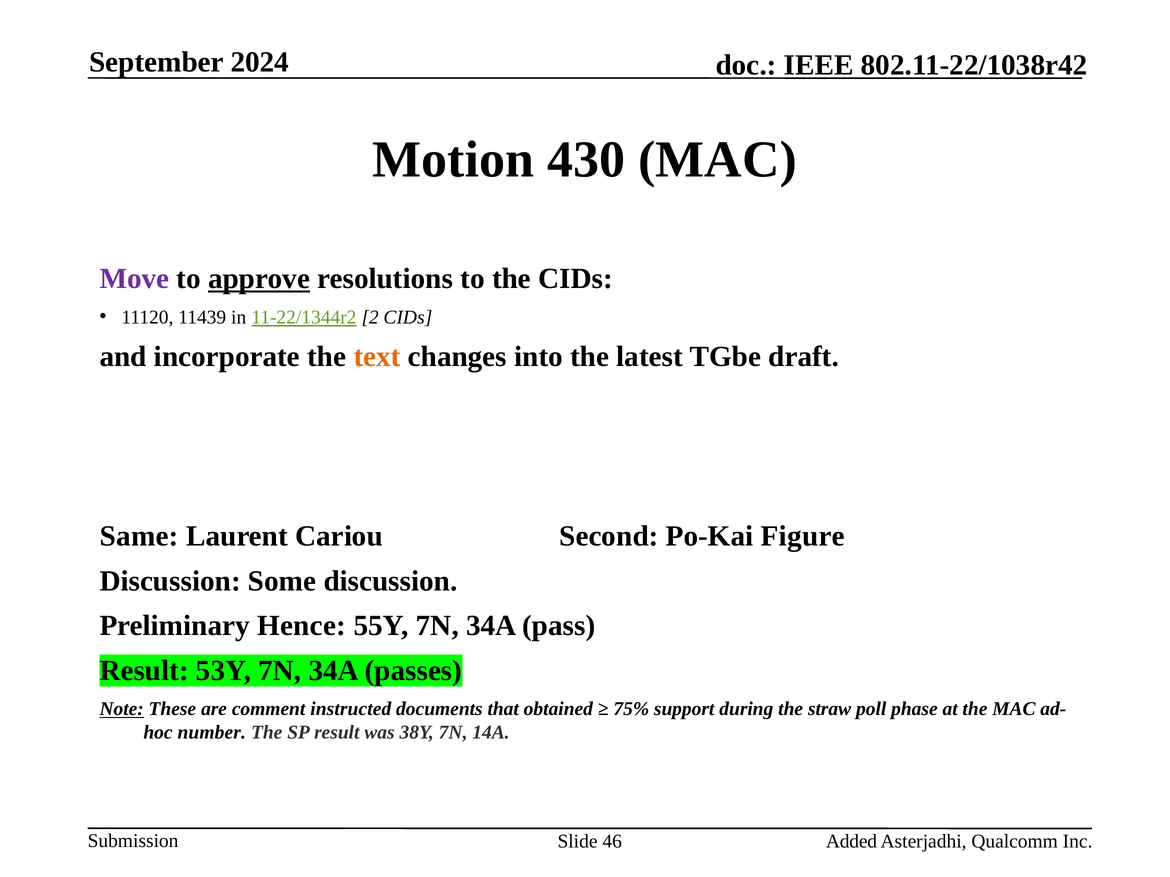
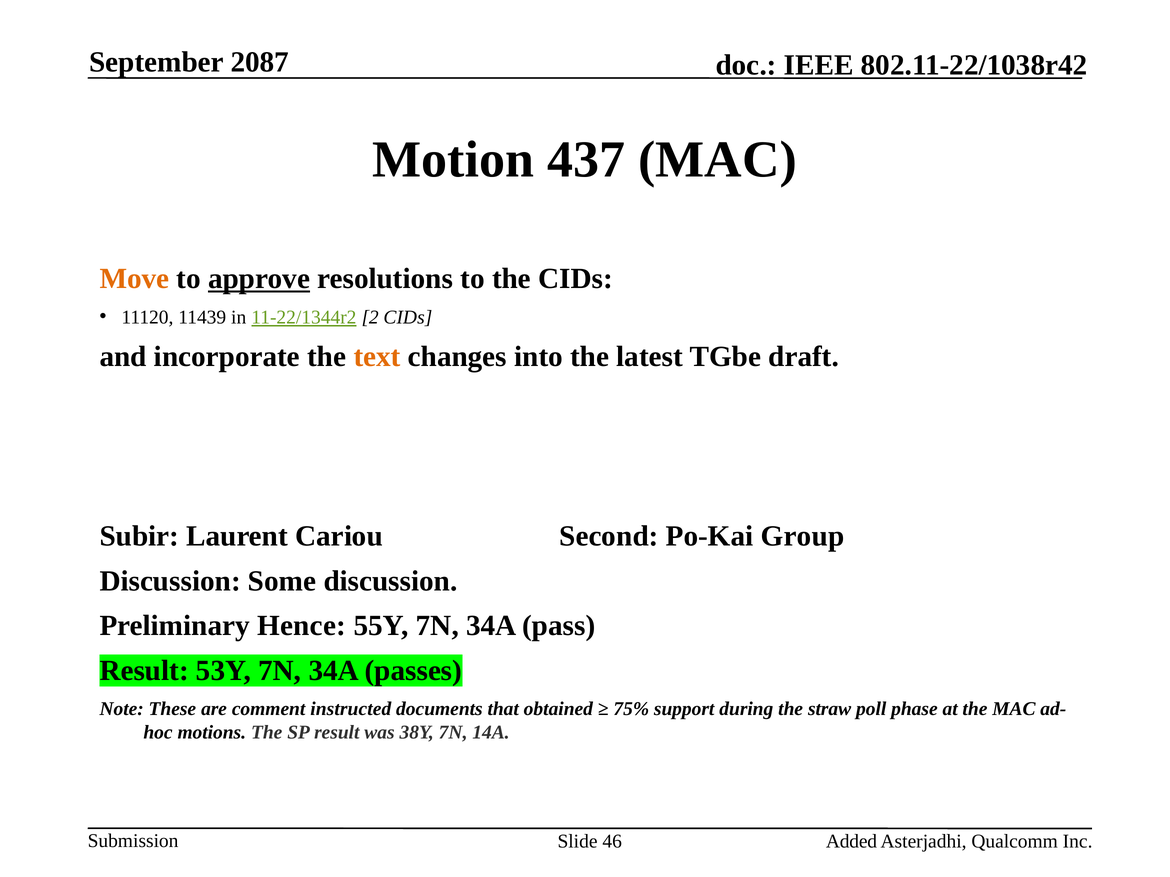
2024: 2024 -> 2087
430: 430 -> 437
Move colour: purple -> orange
Same: Same -> Subir
Figure: Figure -> Group
Note underline: present -> none
number: number -> motions
